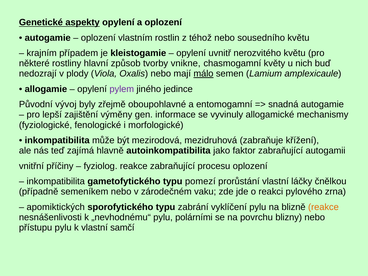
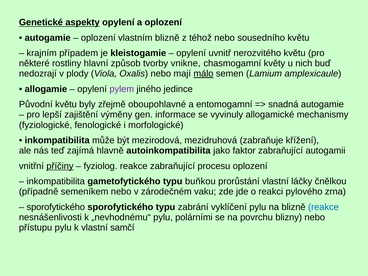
vlastním rostlin: rostlin -> blizně
Původní vývoj: vývoj -> květu
příčiny underline: none -> present
pomezí: pomezí -> buňkou
apomiktických at (56, 207): apomiktických -> sporofytického
reakce at (323, 207) colour: orange -> blue
